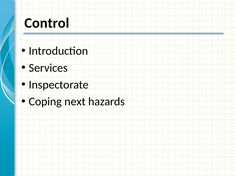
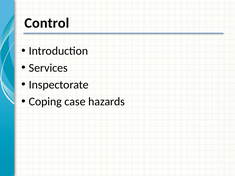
next: next -> case
